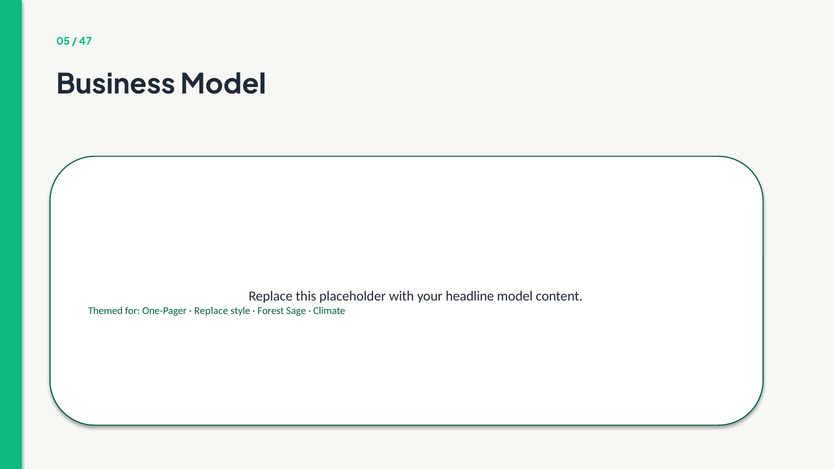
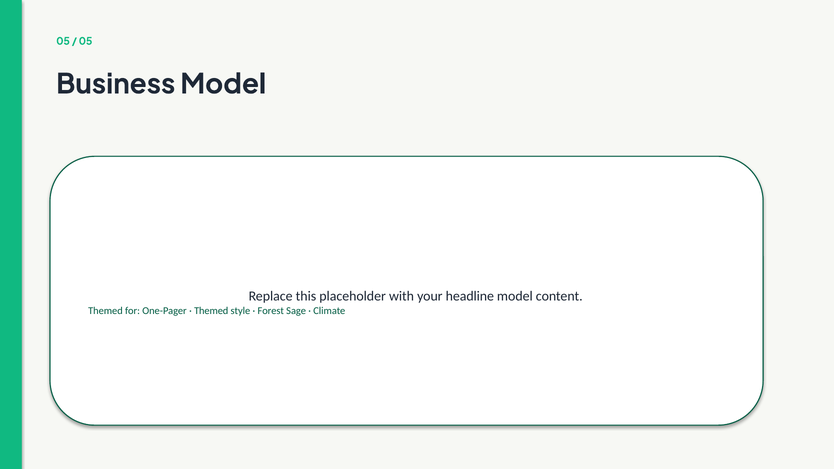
47 at (85, 41): 47 -> 05
Replace at (211, 311): Replace -> Themed
